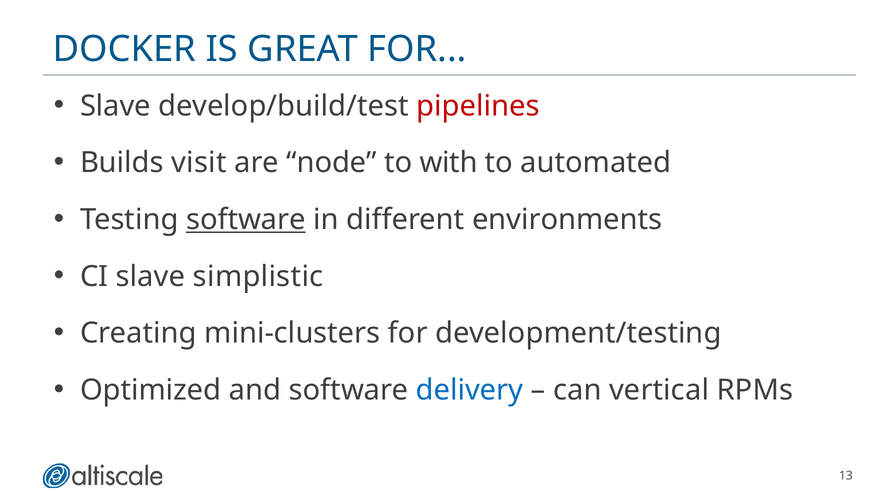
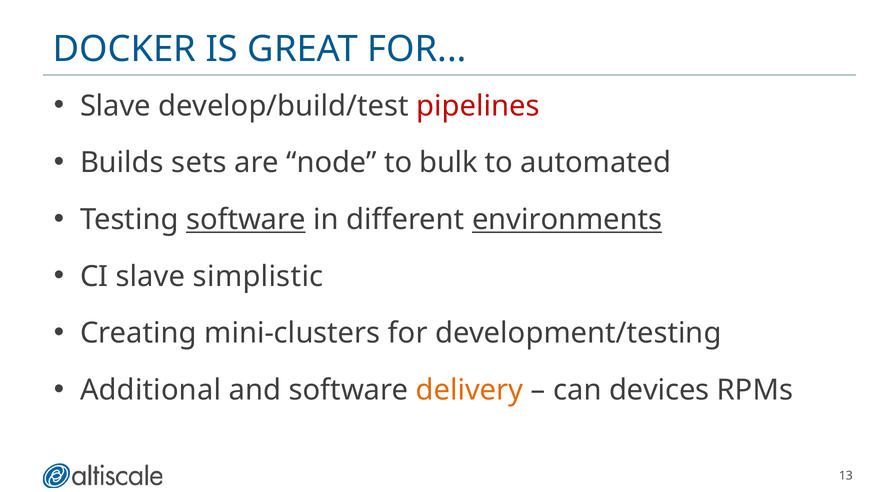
visit: visit -> sets
with: with -> bulk
environments underline: none -> present
Optimized: Optimized -> Additional
delivery colour: blue -> orange
vertical: vertical -> devices
